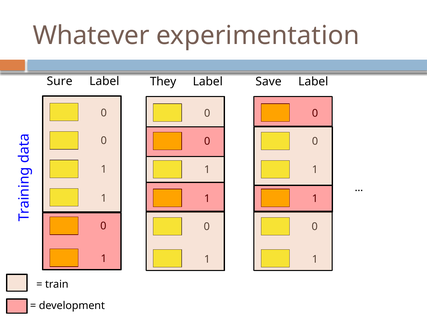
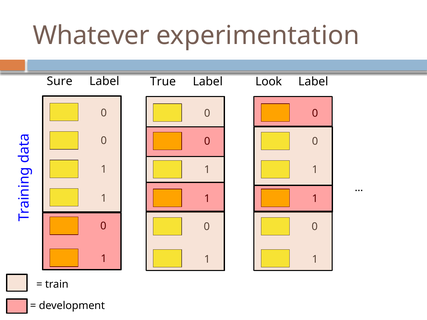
They: They -> True
Save: Save -> Look
